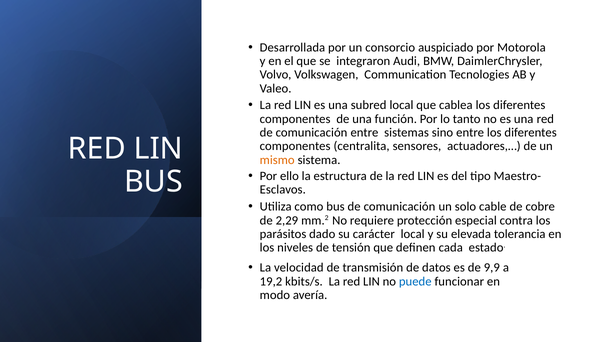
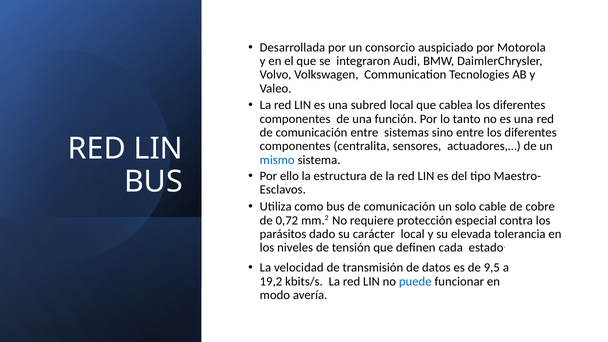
mismo colour: orange -> blue
2,29: 2,29 -> 0,72
9,9: 9,9 -> 9,5
